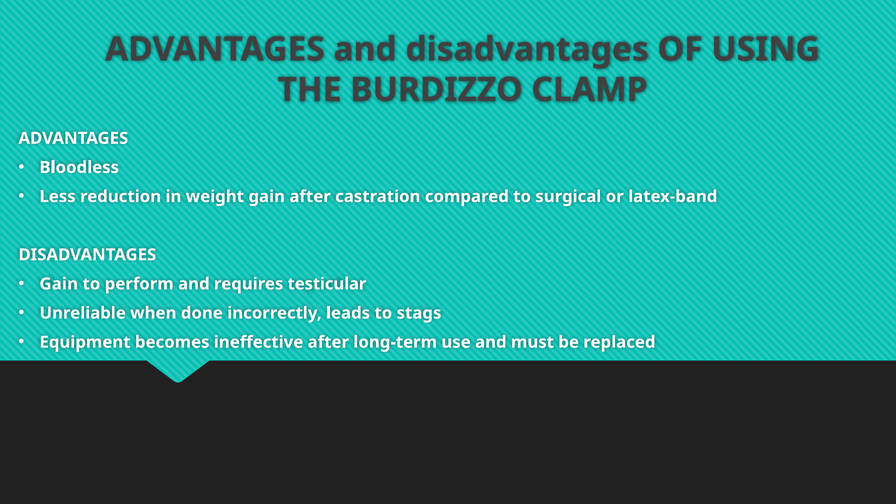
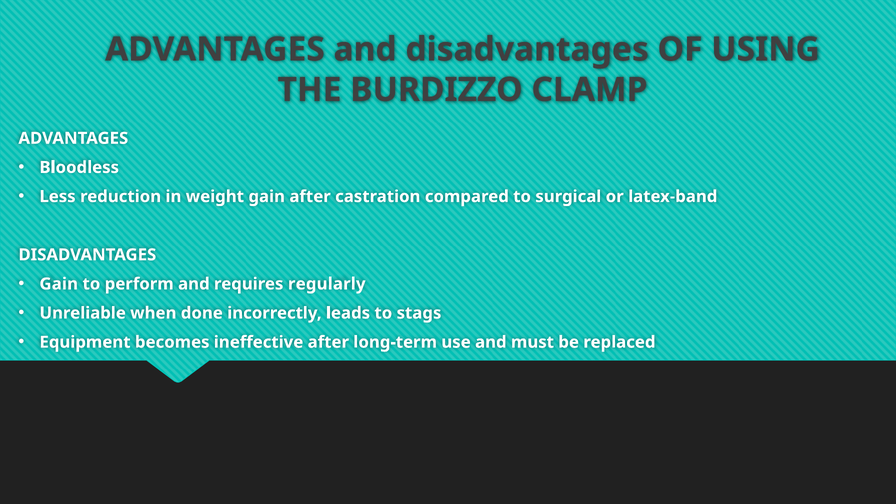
testicular: testicular -> regularly
